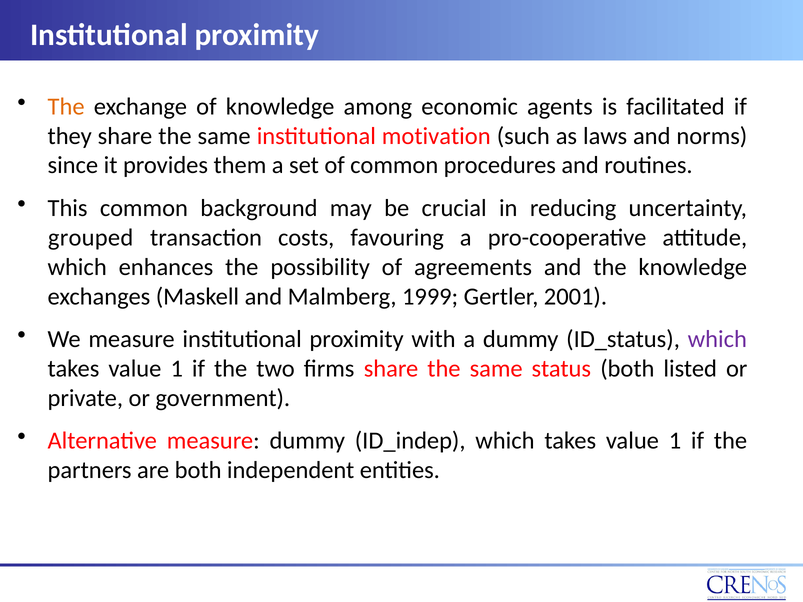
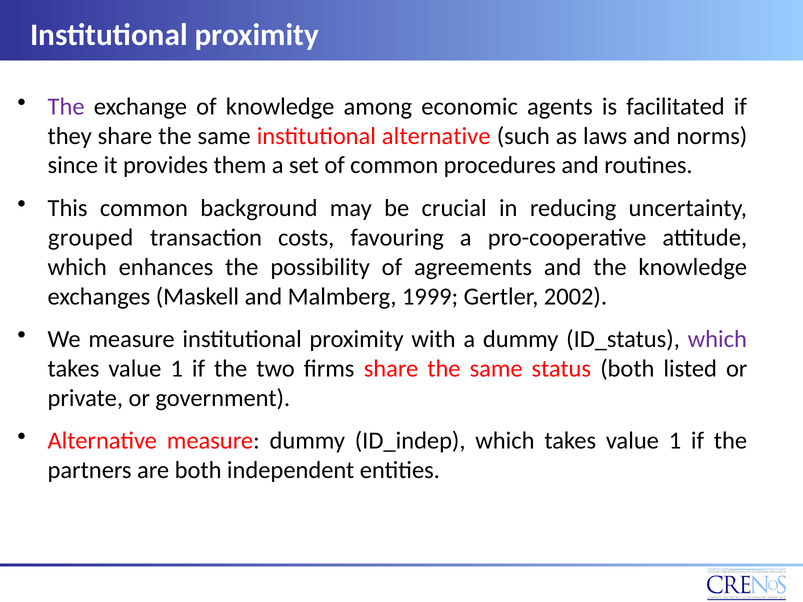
The at (66, 107) colour: orange -> purple
institutional motivation: motivation -> alternative
2001: 2001 -> 2002
